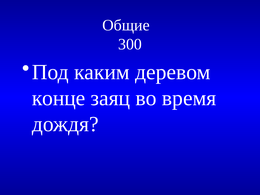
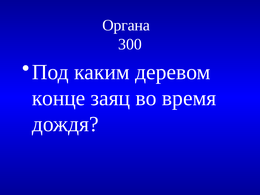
Общие: Общие -> Органа
